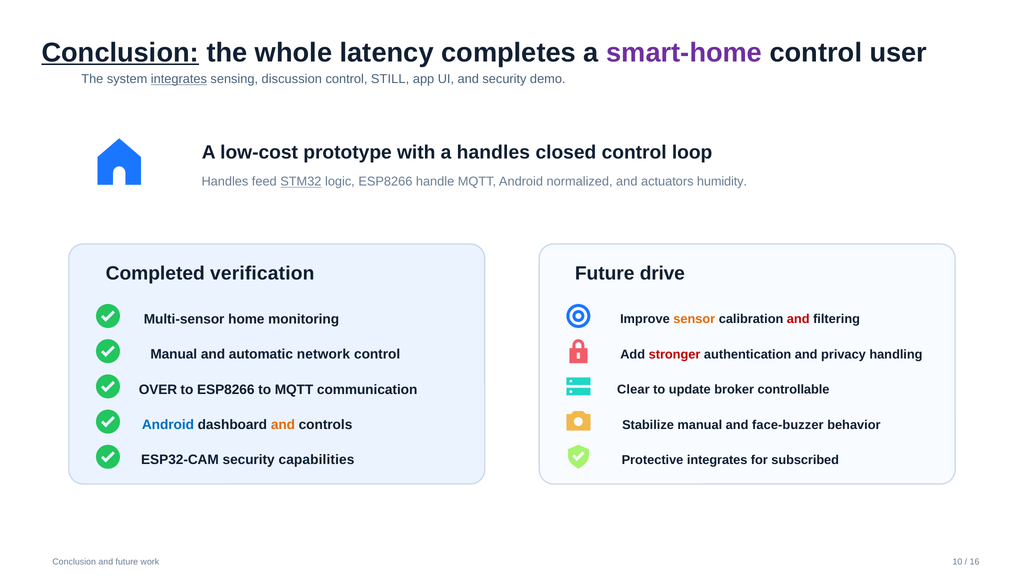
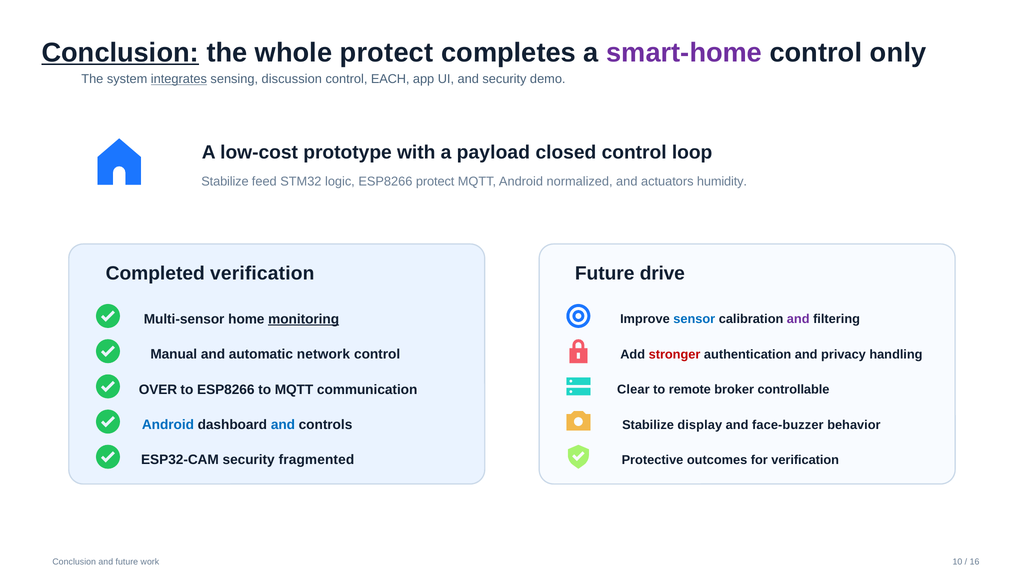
whole latency: latency -> protect
user: user -> only
STILL: STILL -> EACH
a handles: handles -> payload
Handles at (225, 182): Handles -> Stabilize
STM32 underline: present -> none
ESP8266 handle: handle -> protect
monitoring underline: none -> present
sensor colour: orange -> blue
and at (798, 319) colour: red -> purple
update: update -> remote
and at (283, 425) colour: orange -> blue
Stabilize manual: manual -> display
capabilities: capabilities -> fragmented
Protective integrates: integrates -> outcomes
for subscribed: subscribed -> verification
